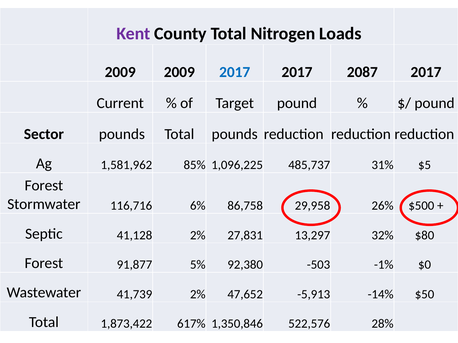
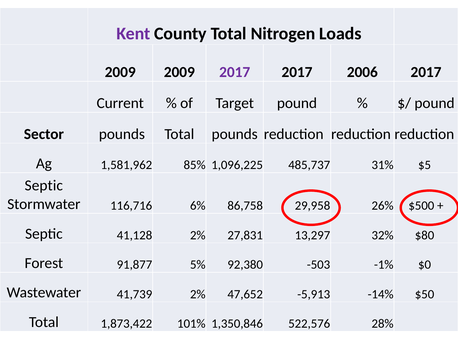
2017 at (235, 72) colour: blue -> purple
2087: 2087 -> 2006
Forest at (44, 186): Forest -> Septic
617%: 617% -> 101%
